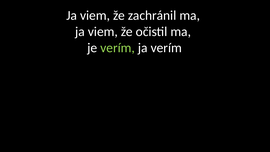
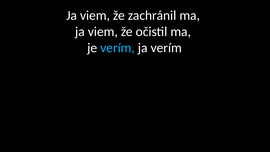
verím at (118, 48) colour: light green -> light blue
